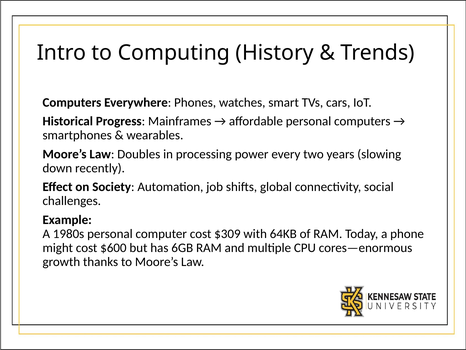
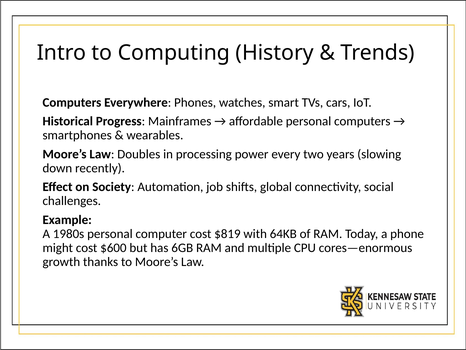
$309: $309 -> $819
